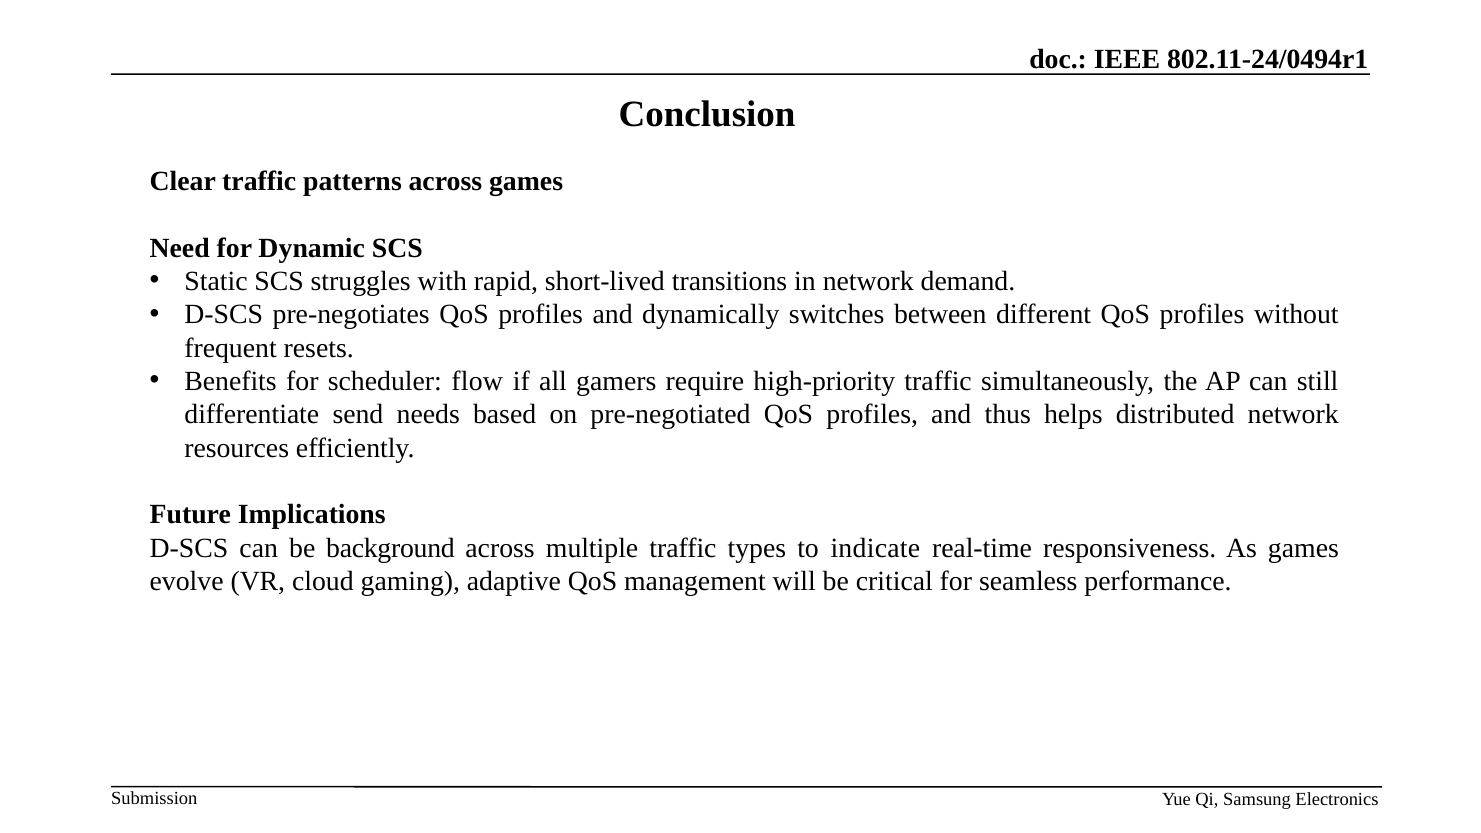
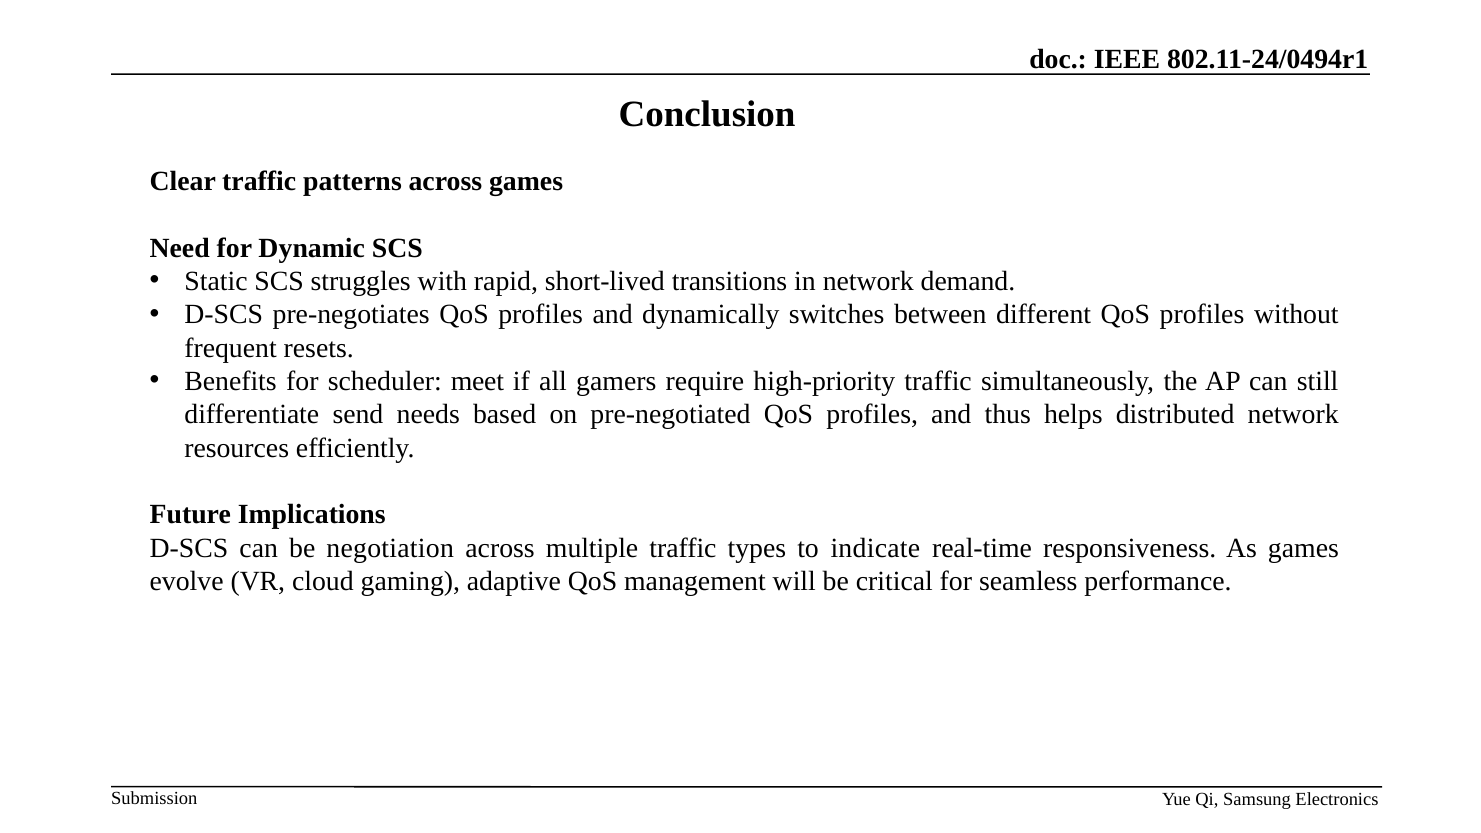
flow: flow -> meet
background: background -> negotiation
